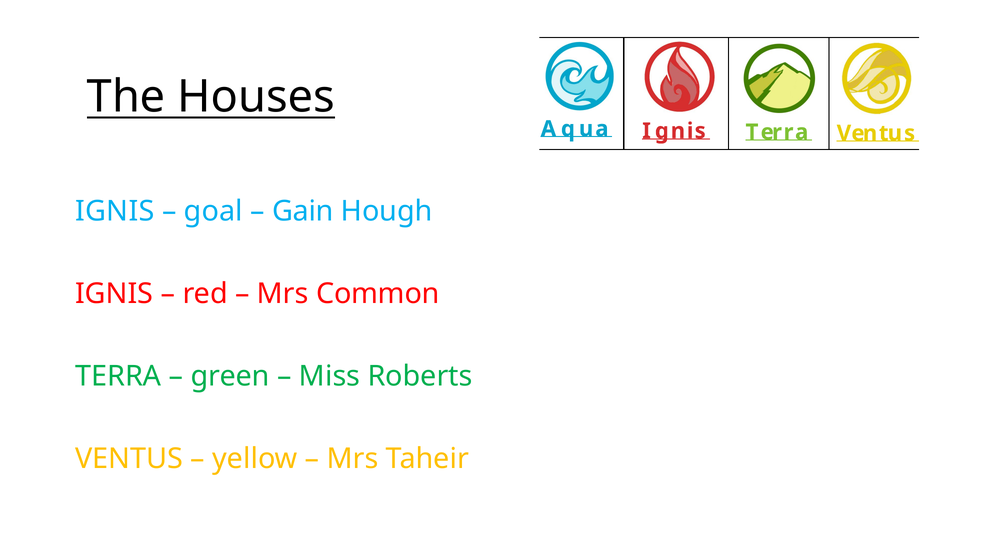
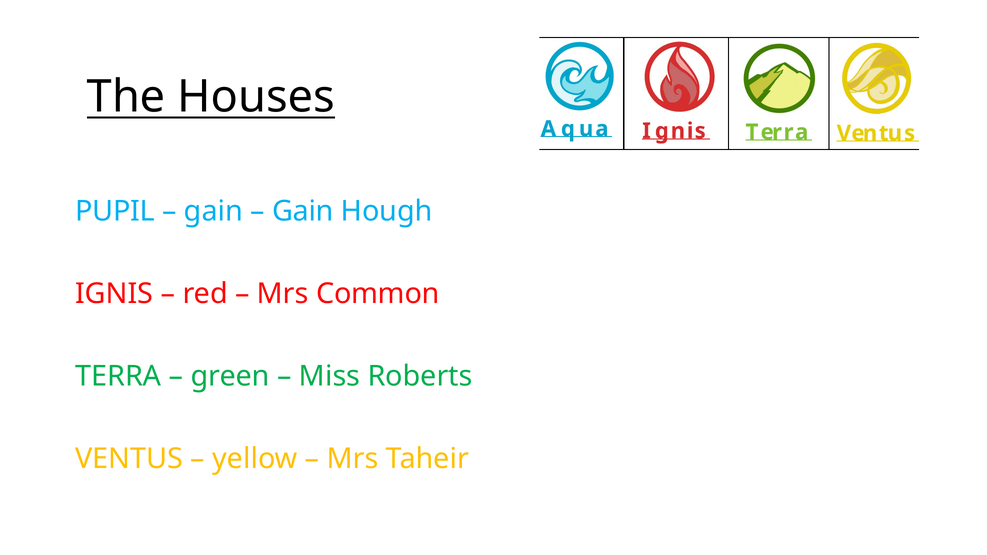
IGNIS at (115, 211): IGNIS -> PUPIL
goal at (213, 211): goal -> gain
